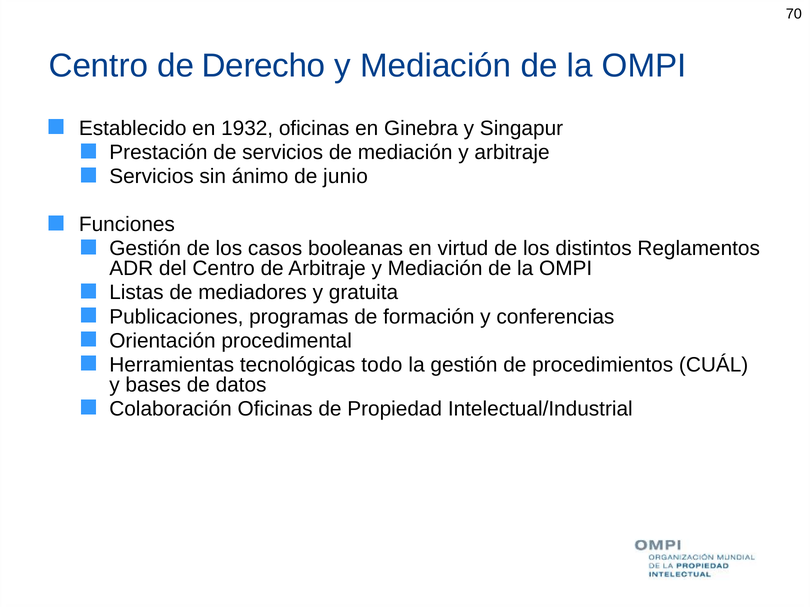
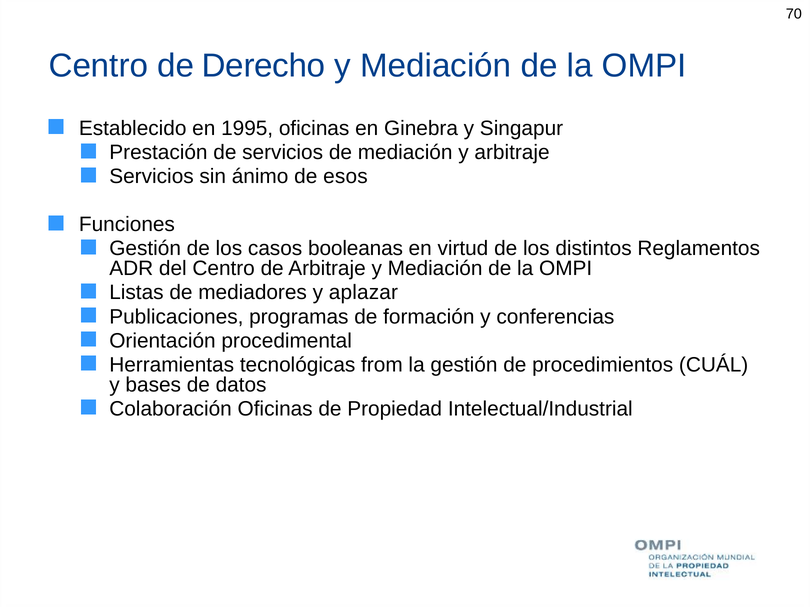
1932: 1932 -> 1995
junio: junio -> esos
gratuita: gratuita -> aplazar
todo: todo -> from
